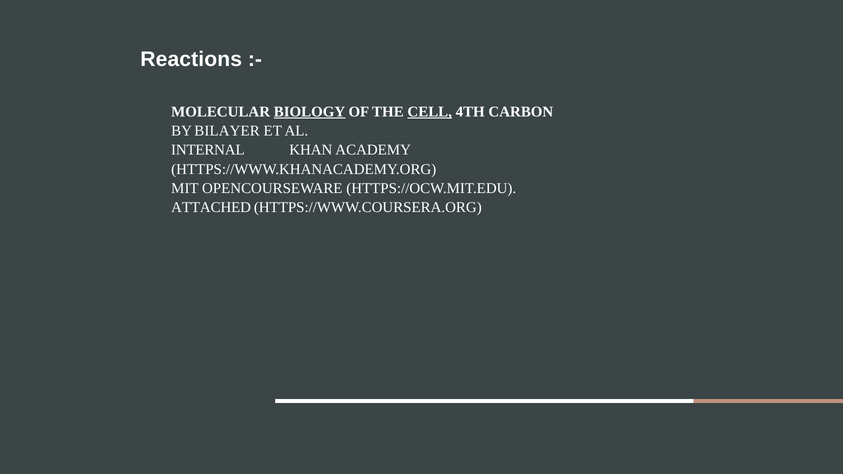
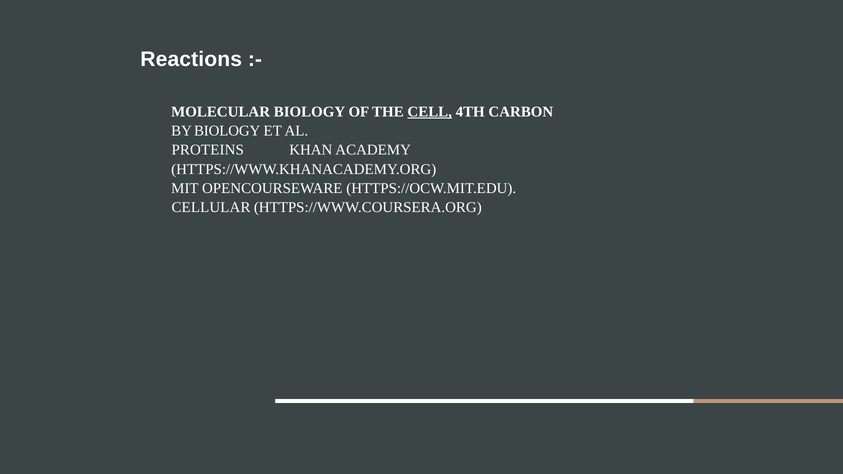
BIOLOGY at (310, 112) underline: present -> none
BY BILAYER: BILAYER -> BIOLOGY
INTERNAL: INTERNAL -> PROTEINS
ATTACHED: ATTACHED -> CELLULAR
